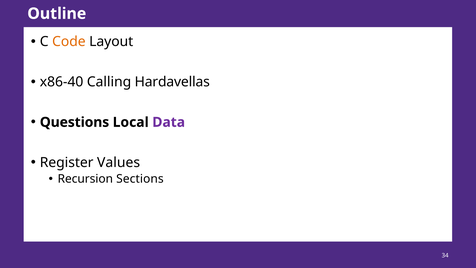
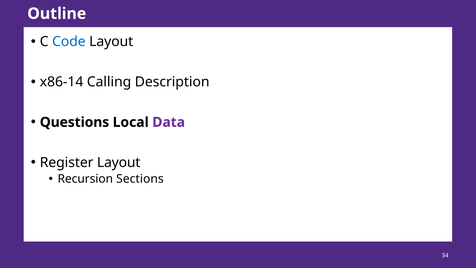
Code colour: orange -> blue
x86-40: x86-40 -> x86-14
Hardavellas: Hardavellas -> Description
Register Values: Values -> Layout
